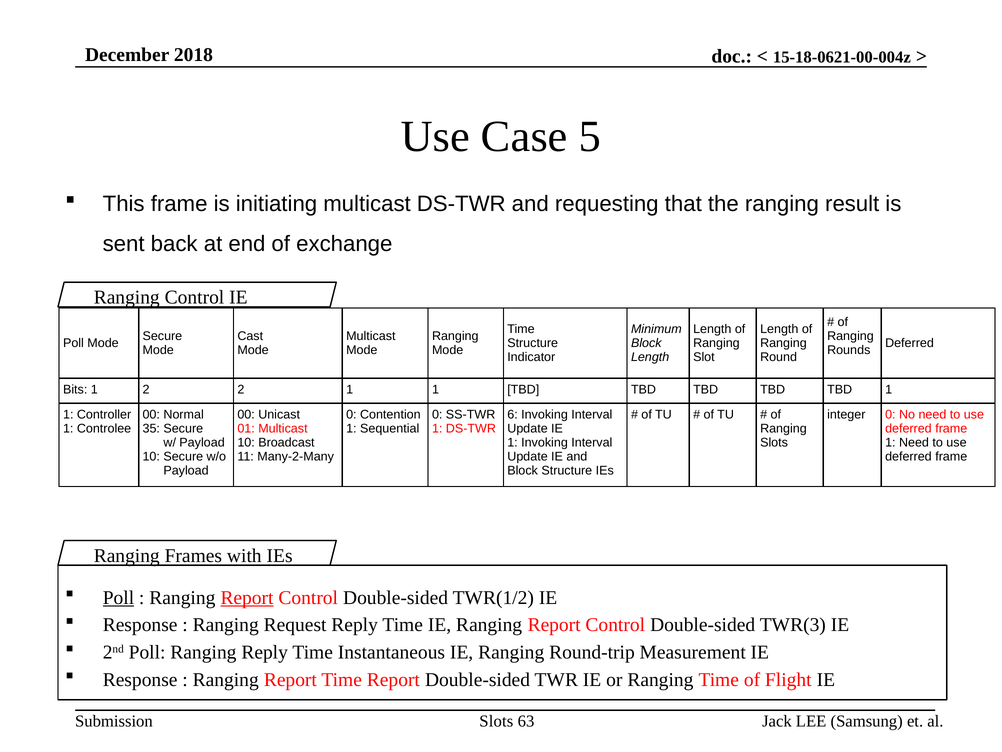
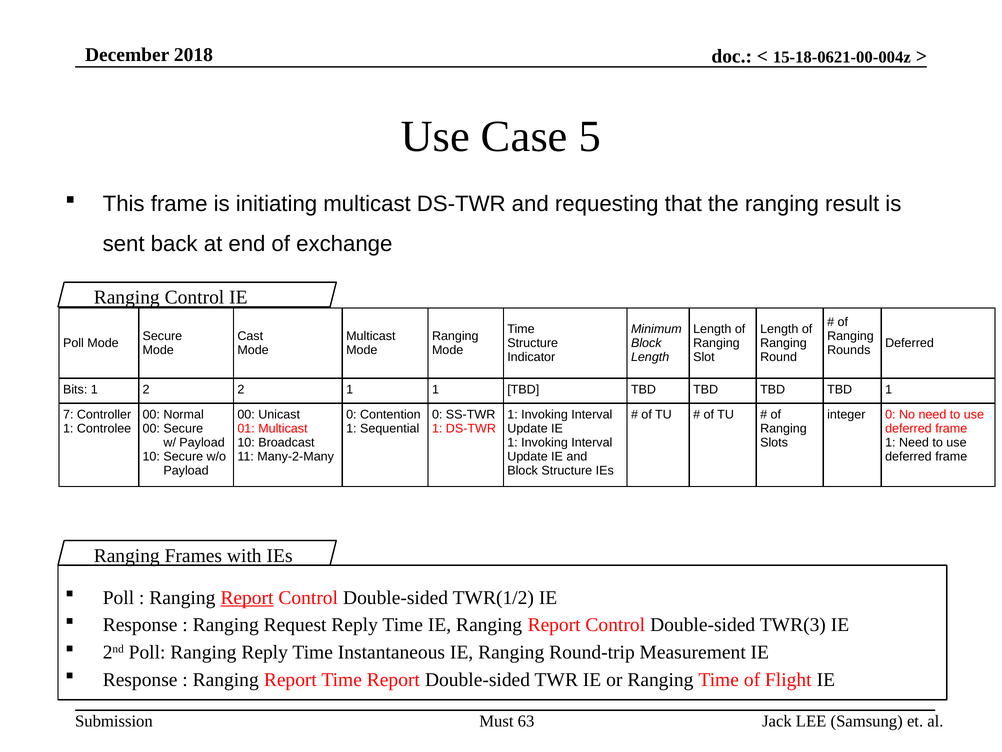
1 at (68, 414): 1 -> 7
6 at (513, 414): 6 -> 1
35 at (151, 428): 35 -> 00
Poll at (118, 597) underline: present -> none
Slots at (496, 721): Slots -> Must
